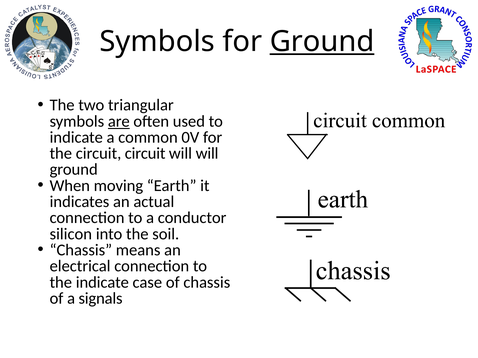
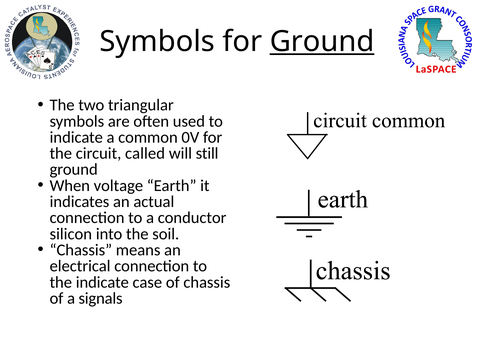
are underline: present -> none
circuit circuit: circuit -> called
will will: will -> still
moving: moving -> voltage
